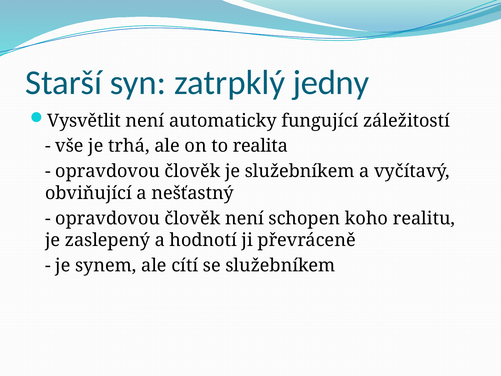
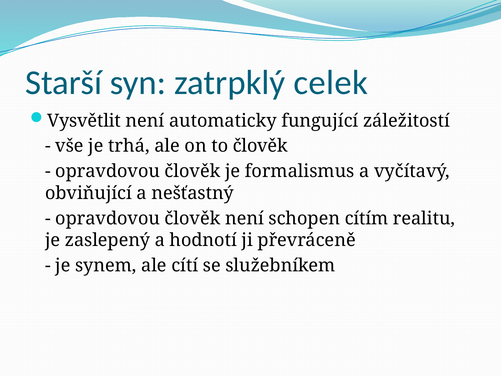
jedny: jedny -> celek
to realita: realita -> člověk
je služebníkem: služebníkem -> formalismus
koho: koho -> cítím
